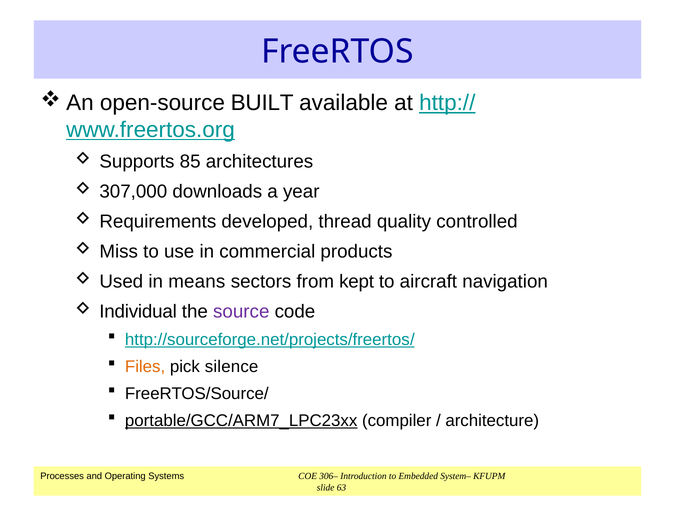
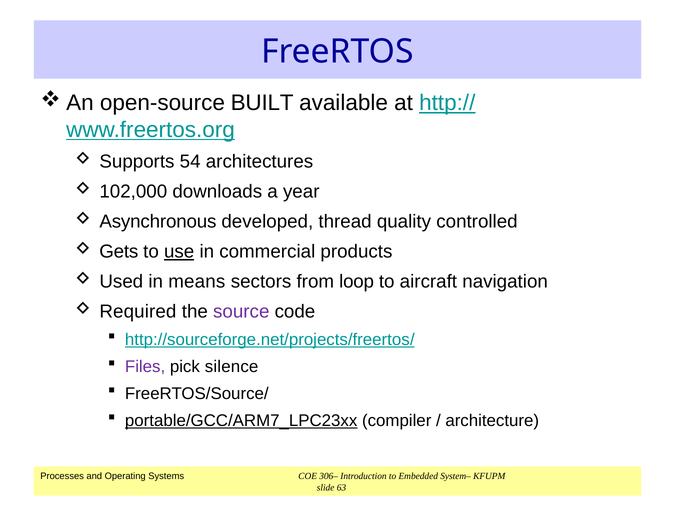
85: 85 -> 54
307,000: 307,000 -> 102,000
Requirements: Requirements -> Asynchronous
Miss: Miss -> Gets
use underline: none -> present
kept: kept -> loop
Individual: Individual -> Required
Files colour: orange -> purple
